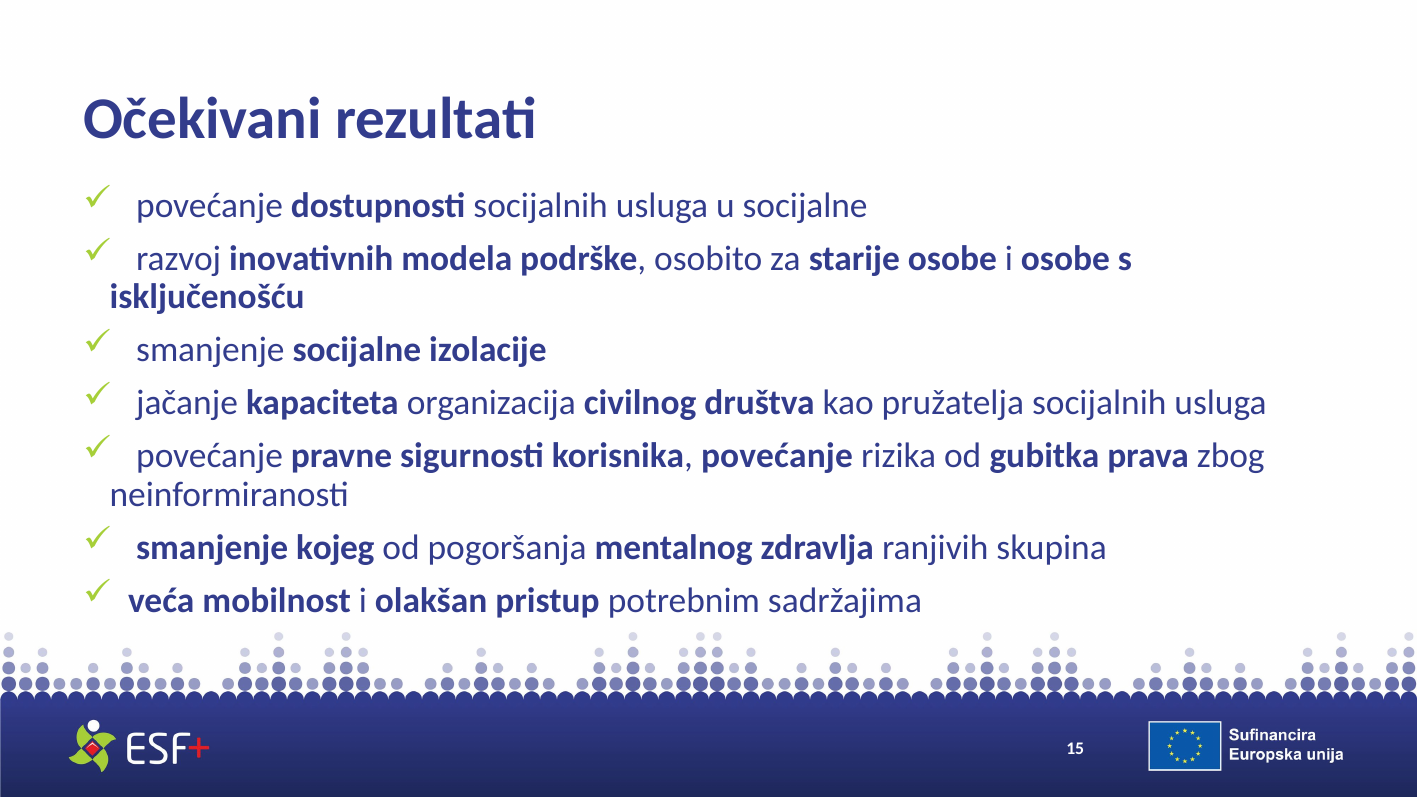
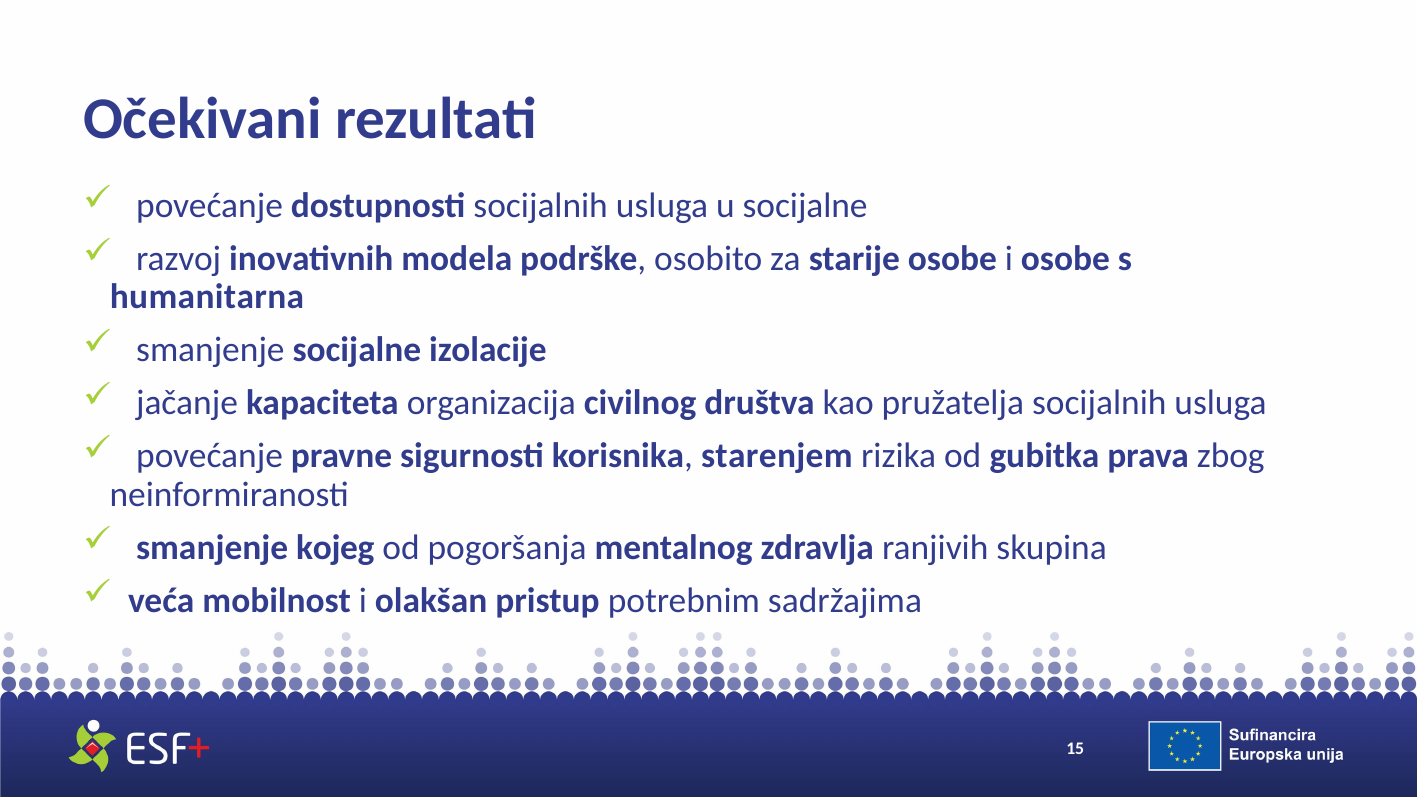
isključenošću: isključenošću -> humanitarna
korisnika povećanje: povećanje -> starenjem
